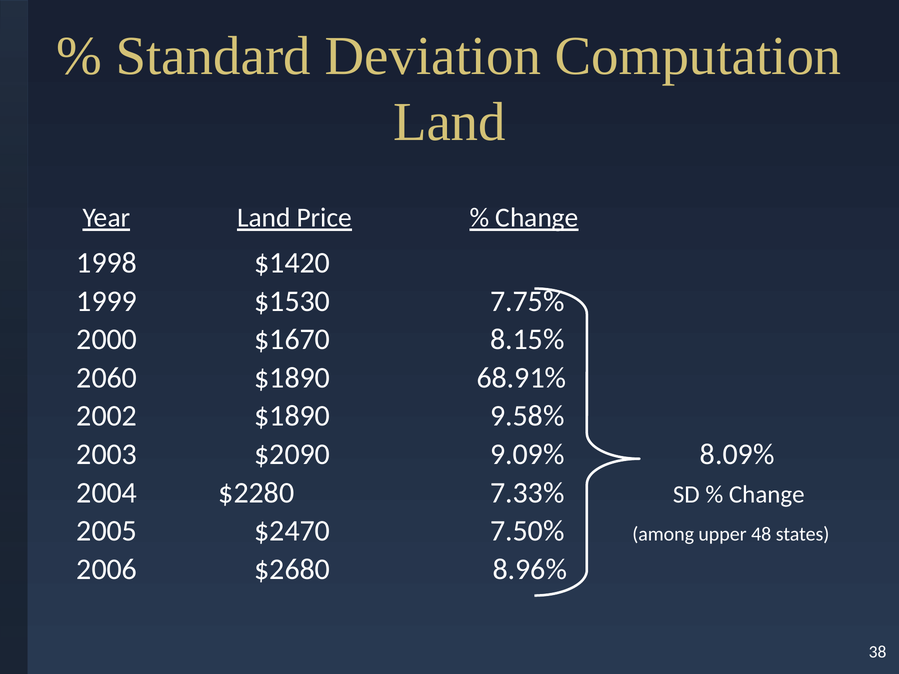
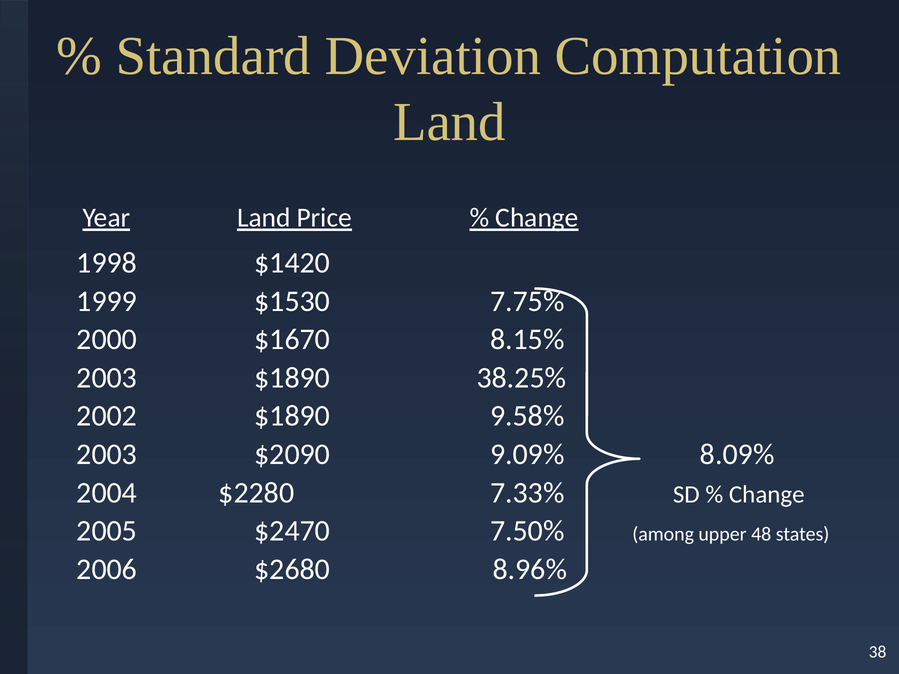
2060 at (107, 378): 2060 -> 2003
68.91%: 68.91% -> 38.25%
